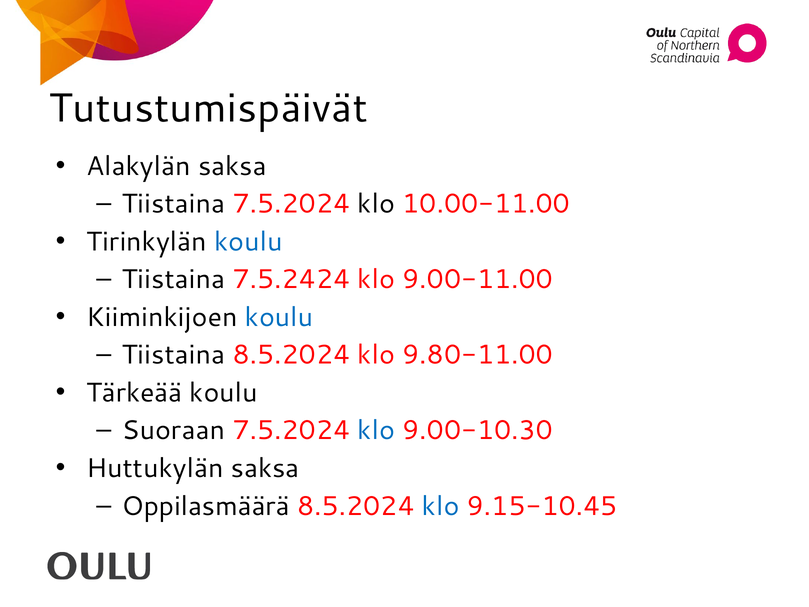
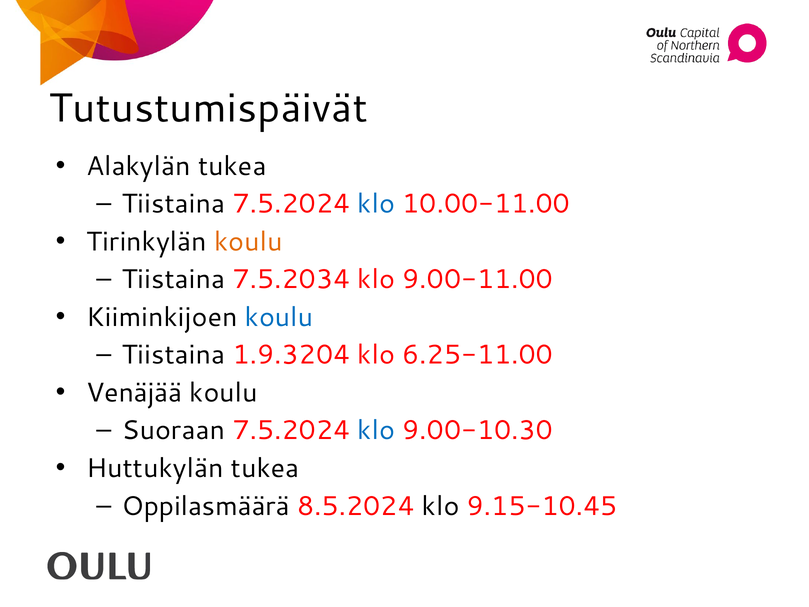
Alakylän saksa: saksa -> tukea
klo at (376, 204) colour: black -> blue
koulu at (248, 242) colour: blue -> orange
7.5.2424: 7.5.2424 -> 7.5.2034
Tiistaina 8.5.2024: 8.5.2024 -> 1.9.3204
9.80-11.00: 9.80-11.00 -> 6.25-11.00
Tärkeää: Tärkeää -> Venäjää
Huttukylän saksa: saksa -> tukea
klo at (441, 506) colour: blue -> black
